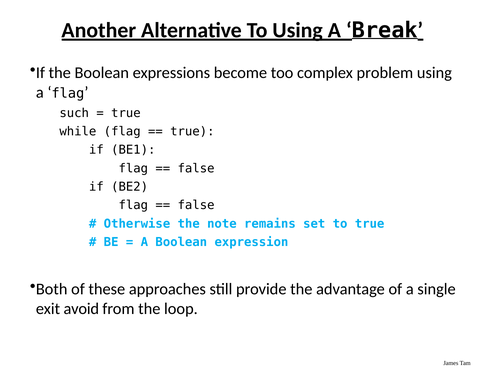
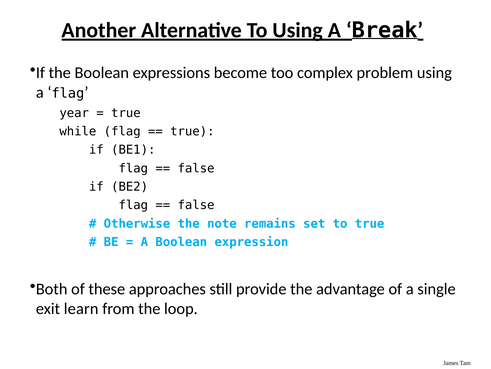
such: such -> year
avoid: avoid -> learn
